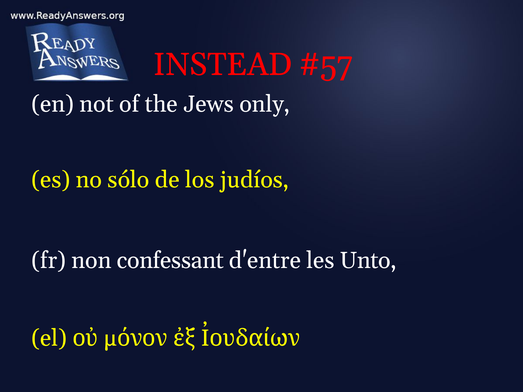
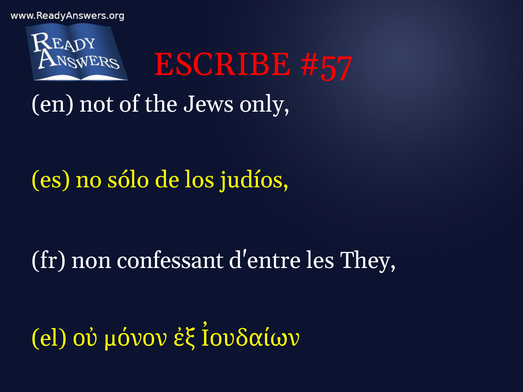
INSTEAD: INSTEAD -> ESCRIBE
Unto: Unto -> They
